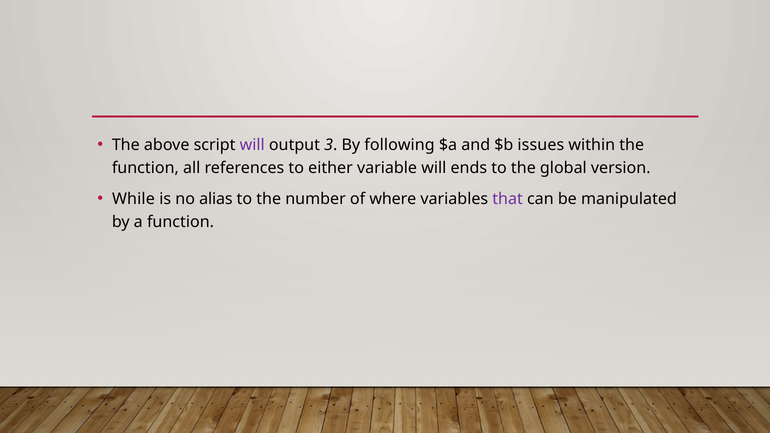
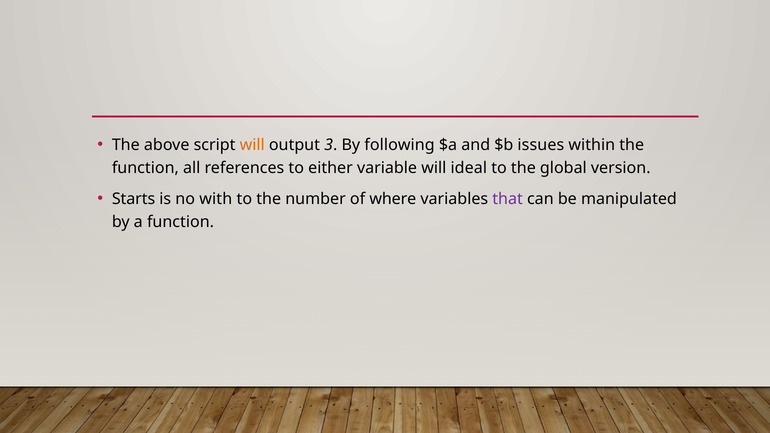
will at (252, 145) colour: purple -> orange
ends: ends -> ideal
While: While -> Starts
alias: alias -> with
